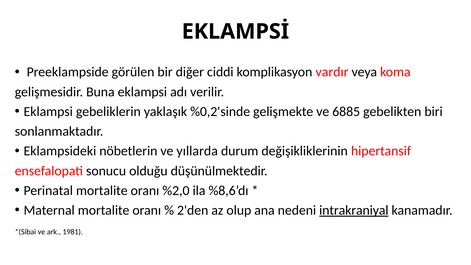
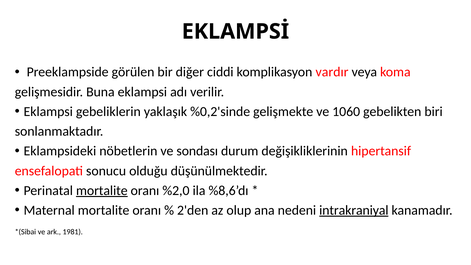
6885: 6885 -> 1060
yıllarda: yıllarda -> sondası
mortalite at (102, 191) underline: none -> present
